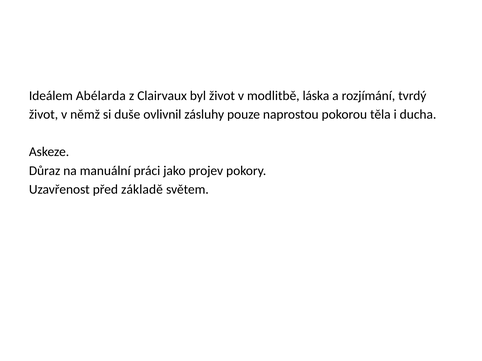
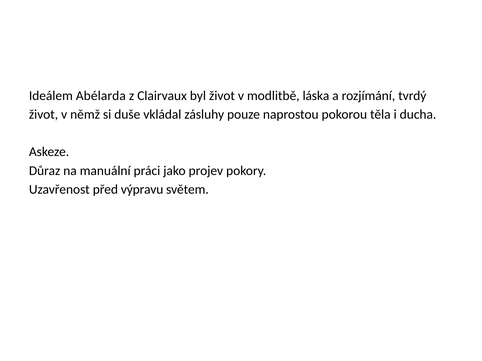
ovlivnil: ovlivnil -> vkládal
základě: základě -> výpravu
